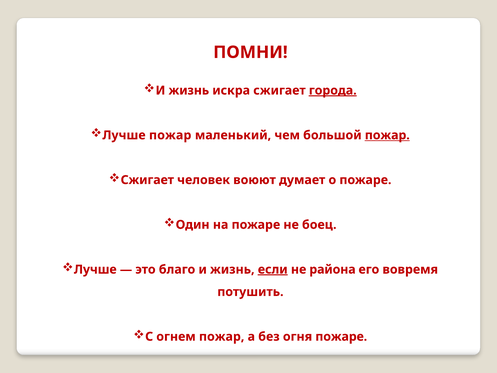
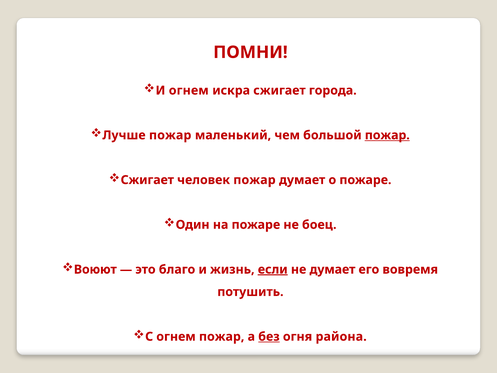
жизнь at (189, 90): жизнь -> огнем
города underline: present -> none
человек воюют: воюют -> пожар
Лучше at (95, 269): Лучше -> Воюют
не района: района -> думает
без underline: none -> present
огня пожаре: пожаре -> района
